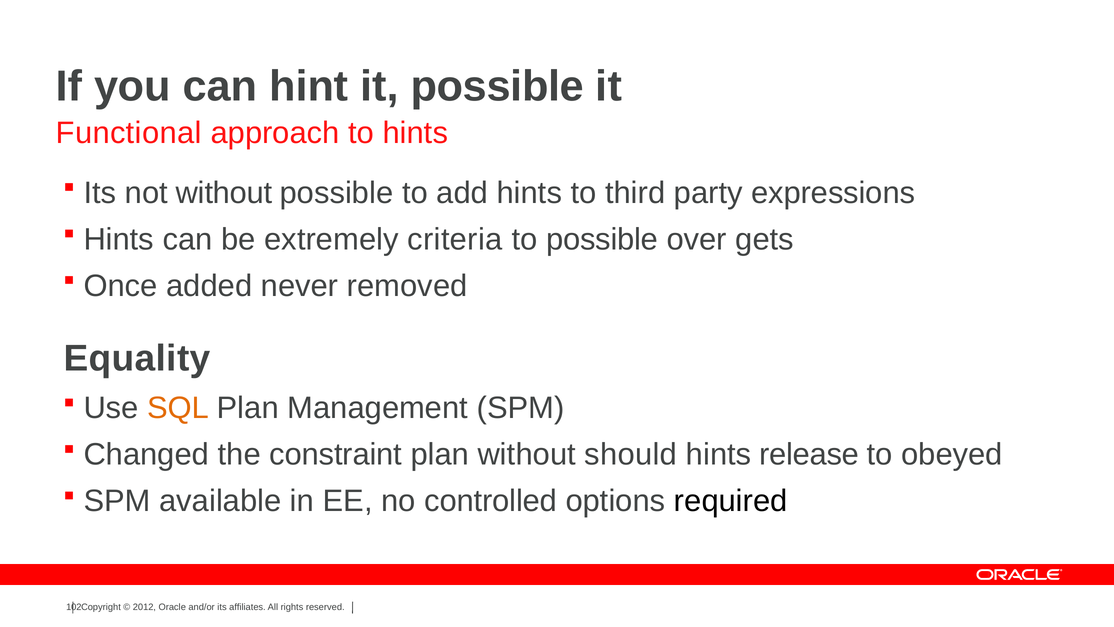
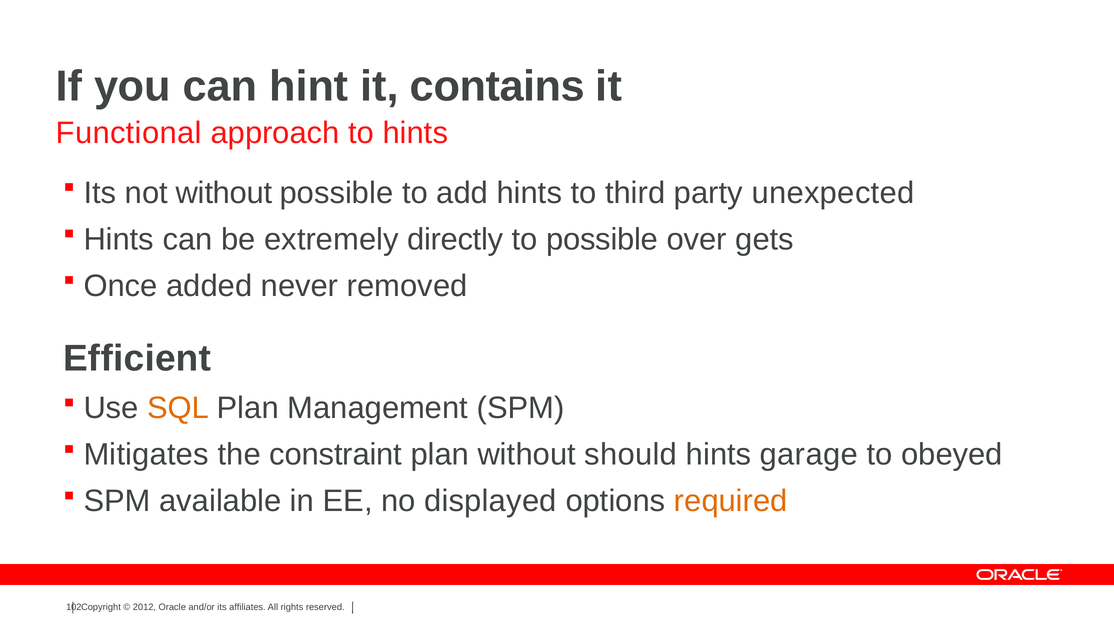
it possible: possible -> contains
expressions: expressions -> unexpected
criteria: criteria -> directly
Equality: Equality -> Efficient
Changed: Changed -> Mitigates
release: release -> garage
controlled: controlled -> displayed
required colour: black -> orange
